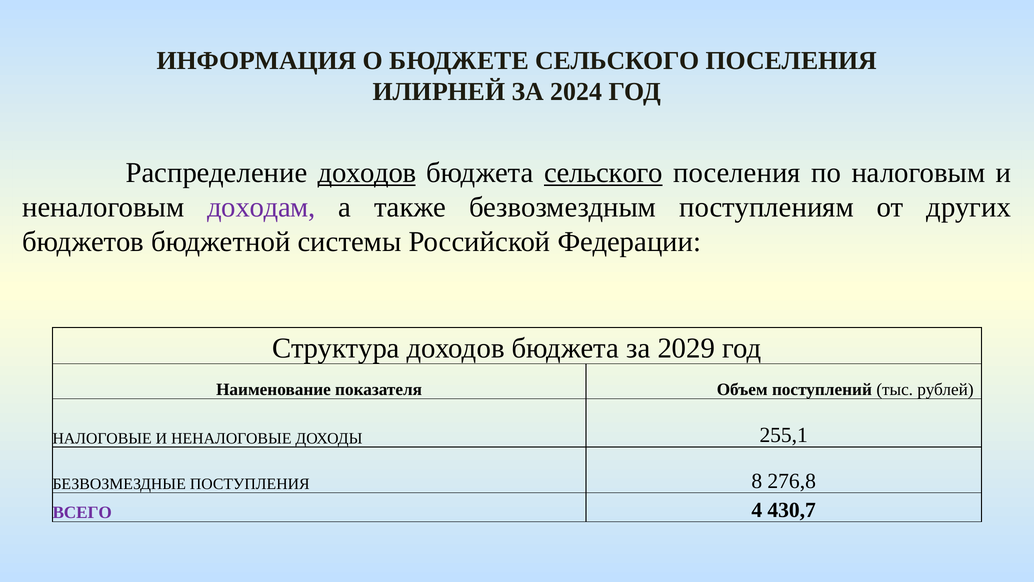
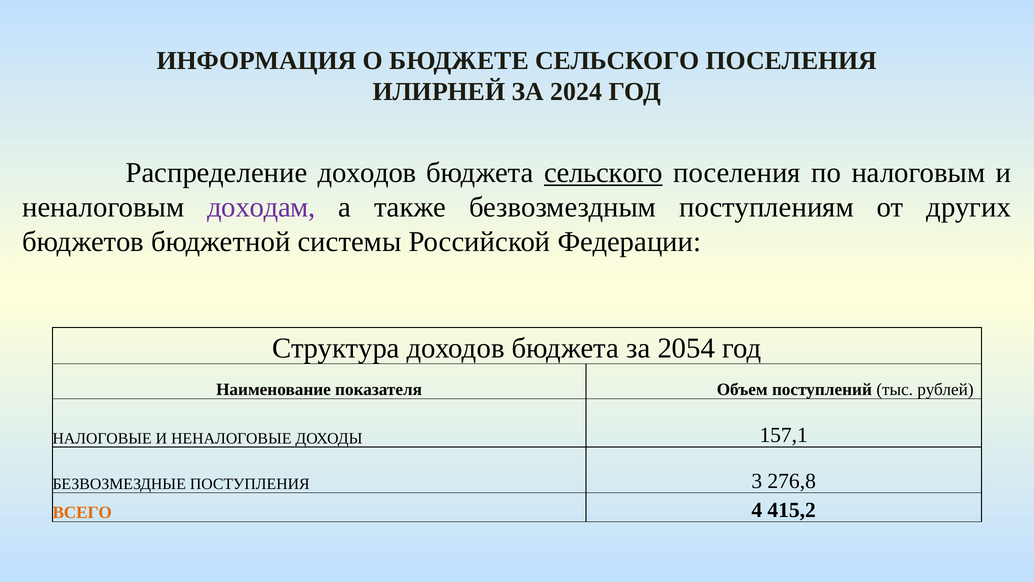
доходов at (367, 173) underline: present -> none
2029: 2029 -> 2054
255,1: 255,1 -> 157,1
8: 8 -> 3
ВСЕГО colour: purple -> orange
430,7: 430,7 -> 415,2
